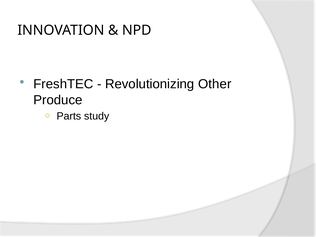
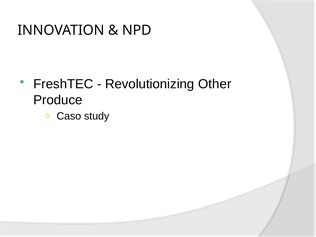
Parts: Parts -> Caso
